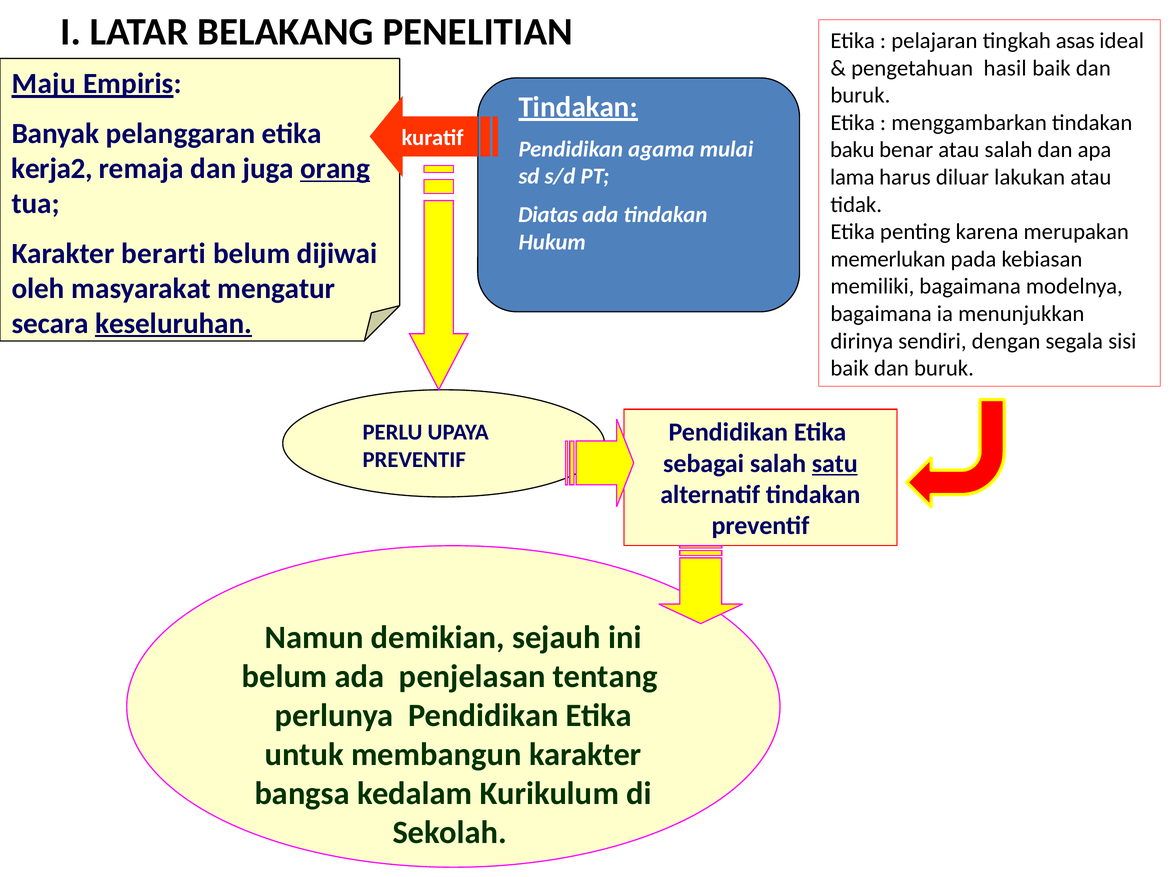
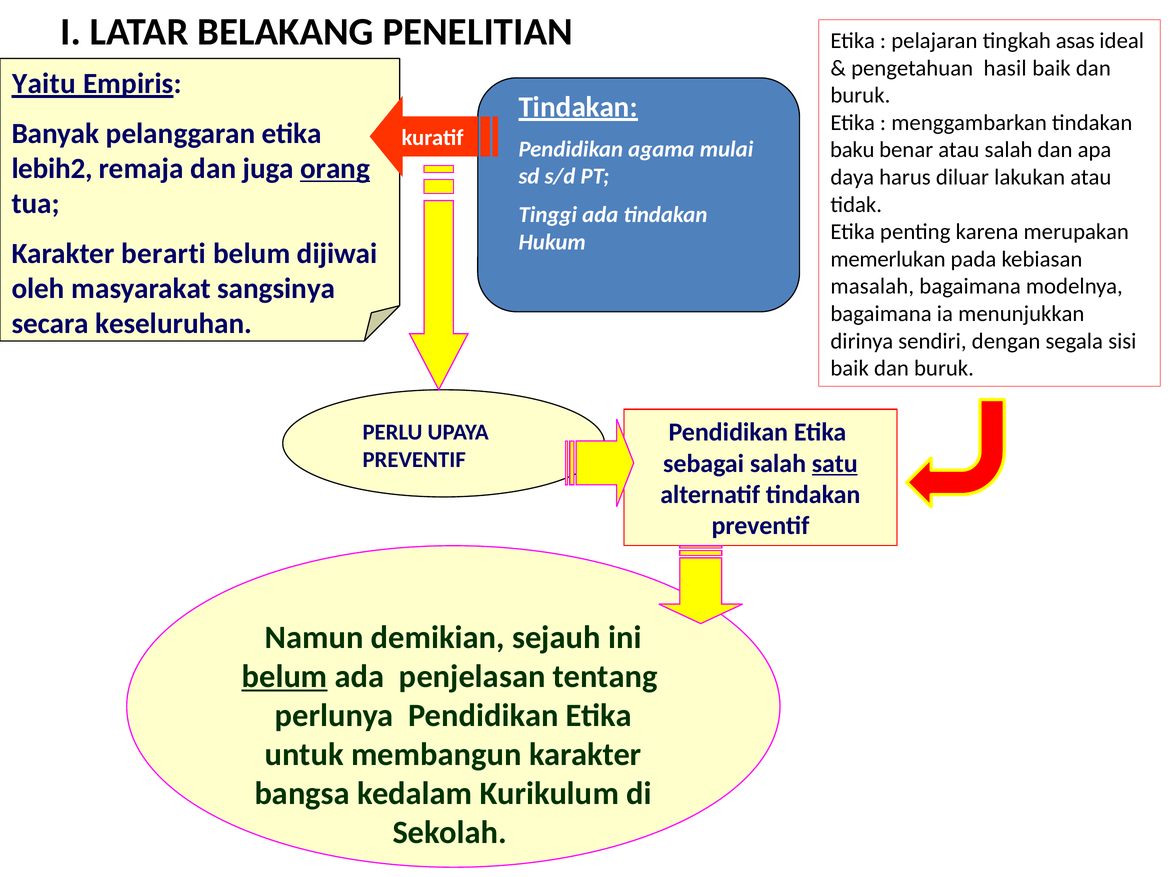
Maju: Maju -> Yaitu
kerja2: kerja2 -> lebih2
lama: lama -> daya
Diatas: Diatas -> Tinggi
mengatur: mengatur -> sangsinya
memiliki: memiliki -> masalah
keseluruhan underline: present -> none
belum at (285, 677) underline: none -> present
